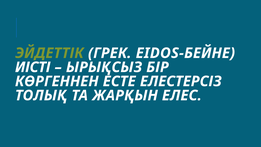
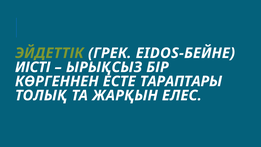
ЕЛЕСТЕРСІЗ: ЕЛЕСТЕРСІЗ -> ТАРАПТАРЫ
